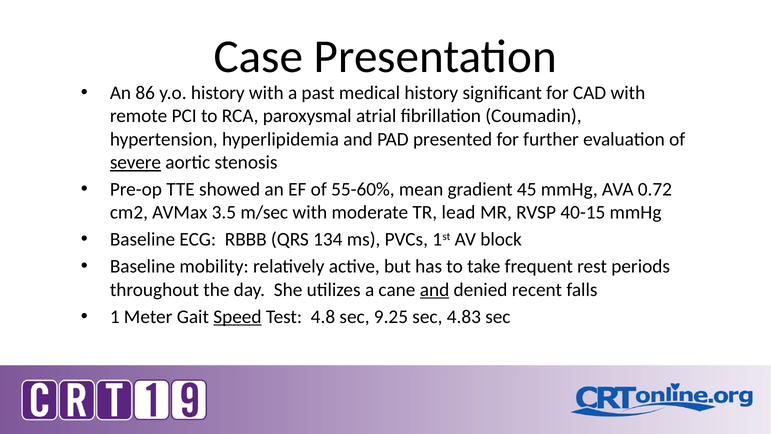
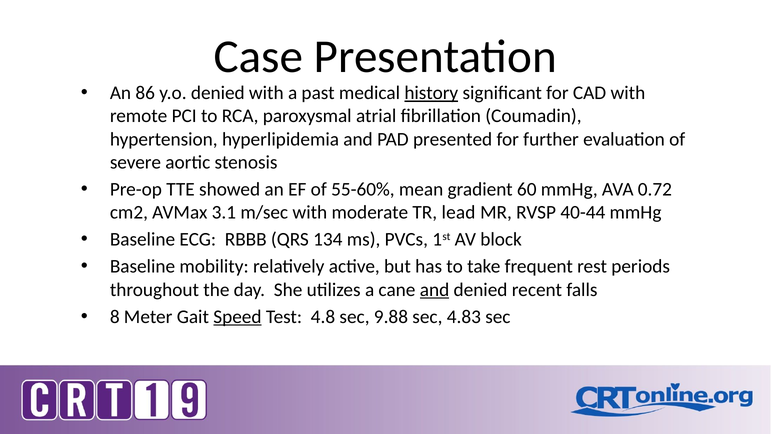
y.o history: history -> denied
history at (431, 93) underline: none -> present
severe underline: present -> none
45: 45 -> 60
3.5: 3.5 -> 3.1
40-15: 40-15 -> 40-44
1: 1 -> 8
9.25: 9.25 -> 9.88
